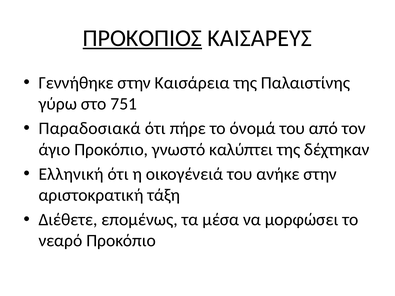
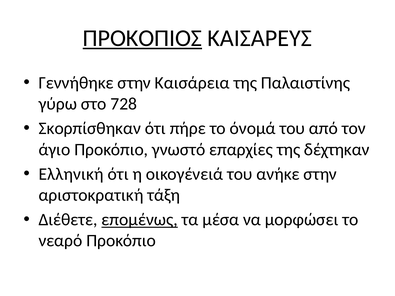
751: 751 -> 728
Παραδοσιακά: Παραδοσιακά -> Σκορπίσθηκαν
καλύπτει: καλύπτει -> επαρχίες
επομένως underline: none -> present
